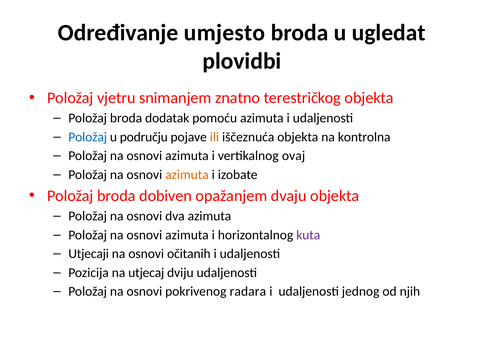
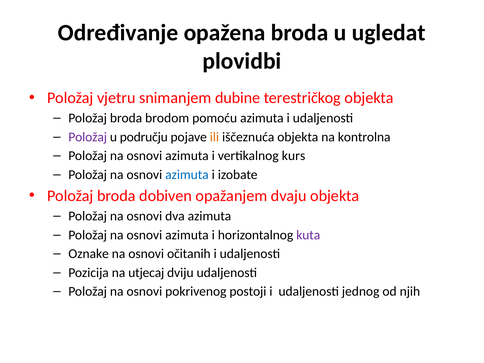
umjesto: umjesto -> opažena
znatno: znatno -> dubine
dodatak: dodatak -> brodom
Položaj at (88, 137) colour: blue -> purple
ovaj: ovaj -> kurs
azimuta at (187, 175) colour: orange -> blue
Utjecaji: Utjecaji -> Oznake
radara: radara -> postoji
